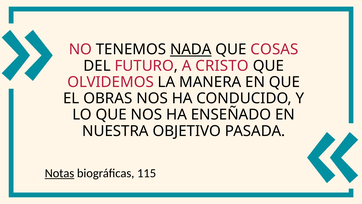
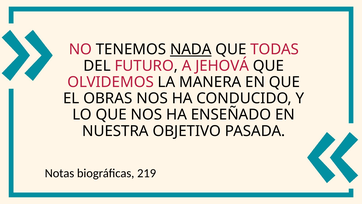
COSAS: COSAS -> TODAS
CRISTO: CRISTO -> JEHOVÁ
Notas underline: present -> none
115: 115 -> 219
